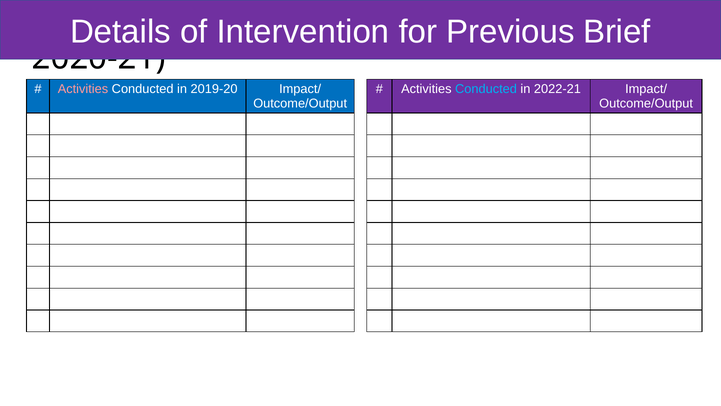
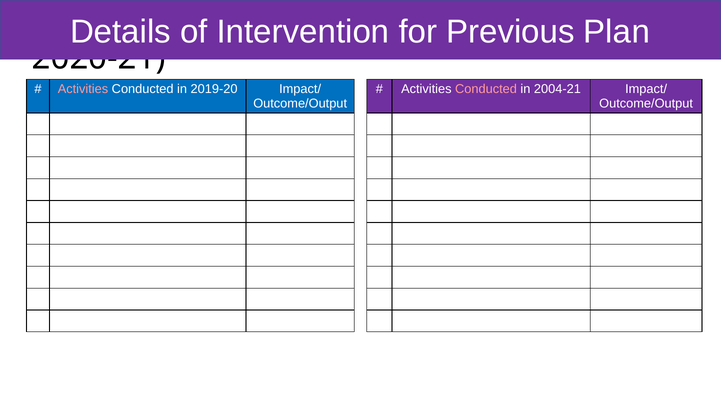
Brief: Brief -> Plan
Conducted at (486, 89) colour: light blue -> pink
2022-21: 2022-21 -> 2004-21
